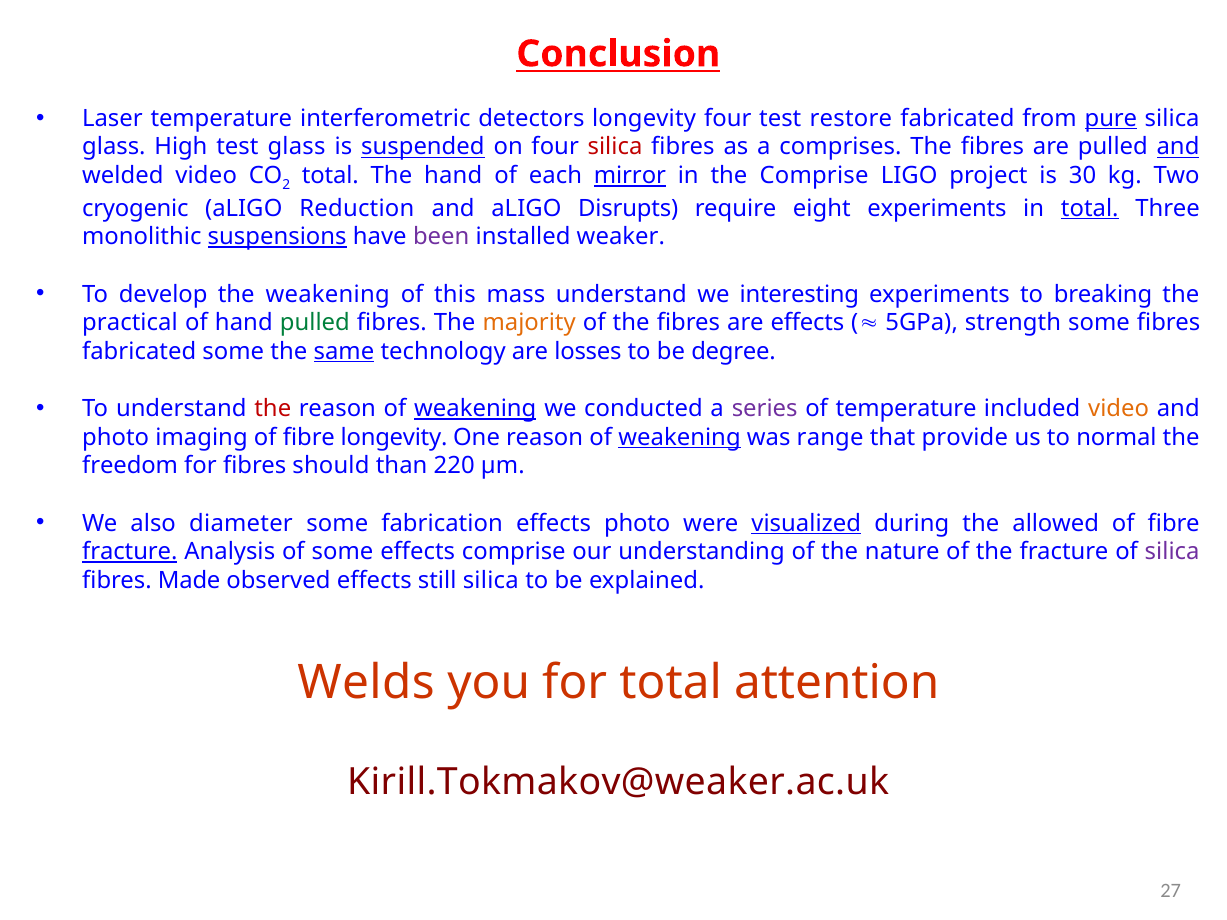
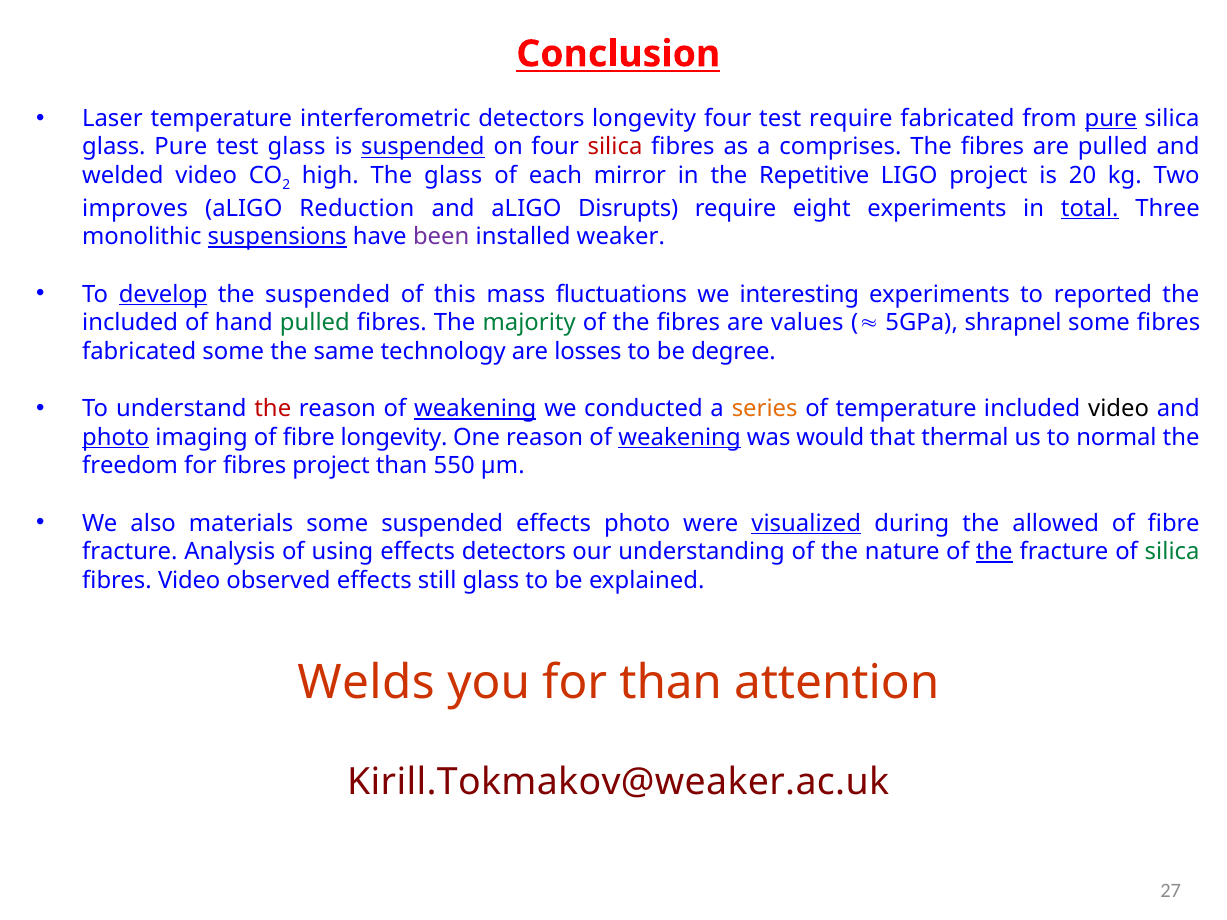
test restore: restore -> require
glass High: High -> Pure
and at (1178, 147) underline: present -> none
total at (330, 176): total -> high
The hand: hand -> glass
mirror underline: present -> none
the Comprise: Comprise -> Repetitive
30: 30 -> 20
cryogenic: cryogenic -> improves
develop underline: none -> present
the weakening: weakening -> suspended
mass understand: understand -> fluctuations
breaking: breaking -> reported
practical at (130, 323): practical -> included
majority colour: orange -> green
are effects: effects -> values
strength: strength -> shrapnel
same underline: present -> none
series colour: purple -> orange
video at (1119, 409) colour: orange -> black
photo at (116, 437) underline: none -> present
range: range -> would
provide: provide -> thermal
fibres should: should -> project
220: 220 -> 550
diameter: diameter -> materials
some fabrication: fabrication -> suspended
fracture at (130, 552) underline: present -> none
of some: some -> using
effects comprise: comprise -> detectors
the at (994, 552) underline: none -> present
silica at (1172, 552) colour: purple -> green
fibres Made: Made -> Video
still silica: silica -> glass
for total: total -> than
